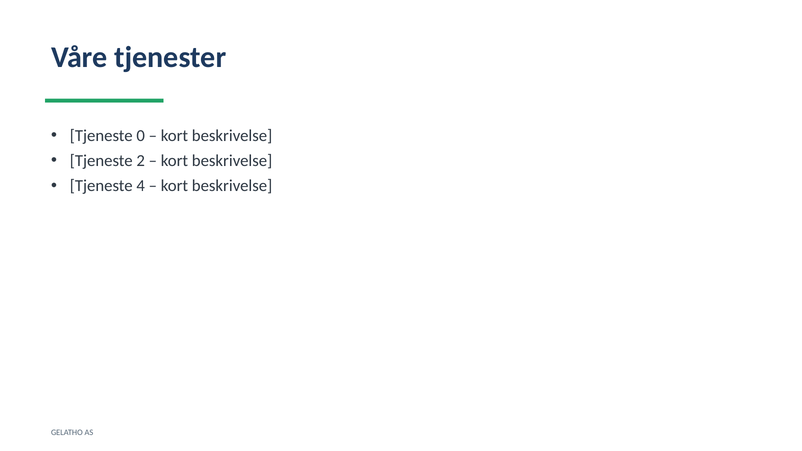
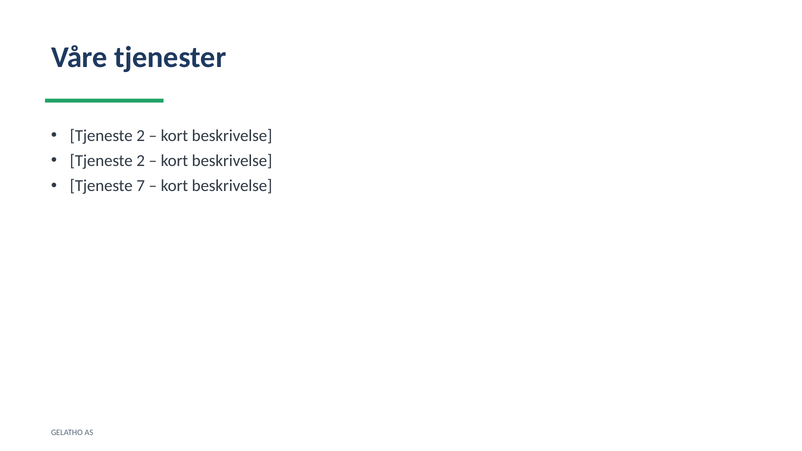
0 at (141, 136): 0 -> 2
4: 4 -> 7
